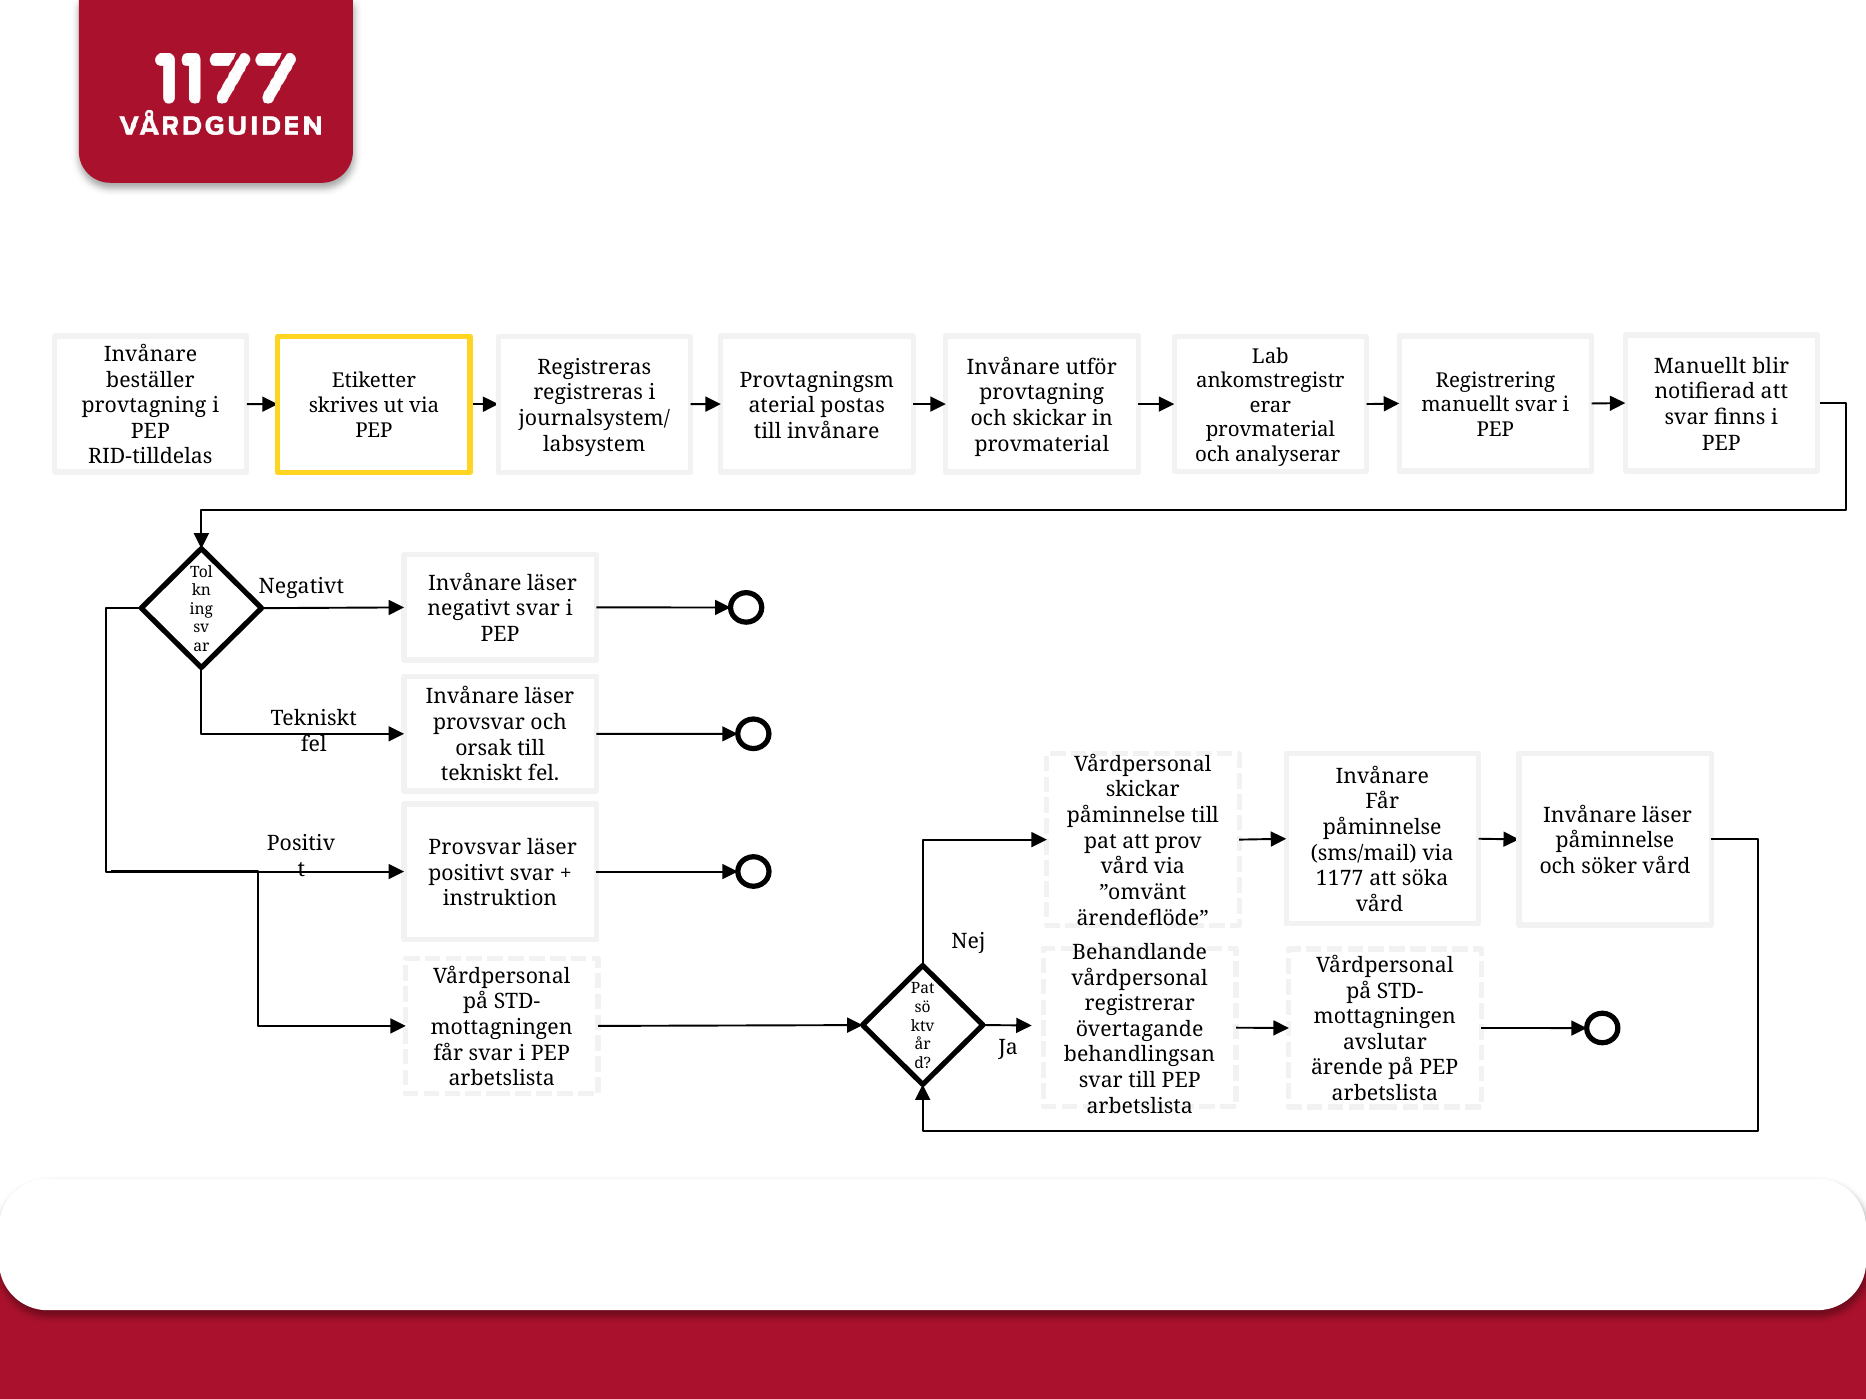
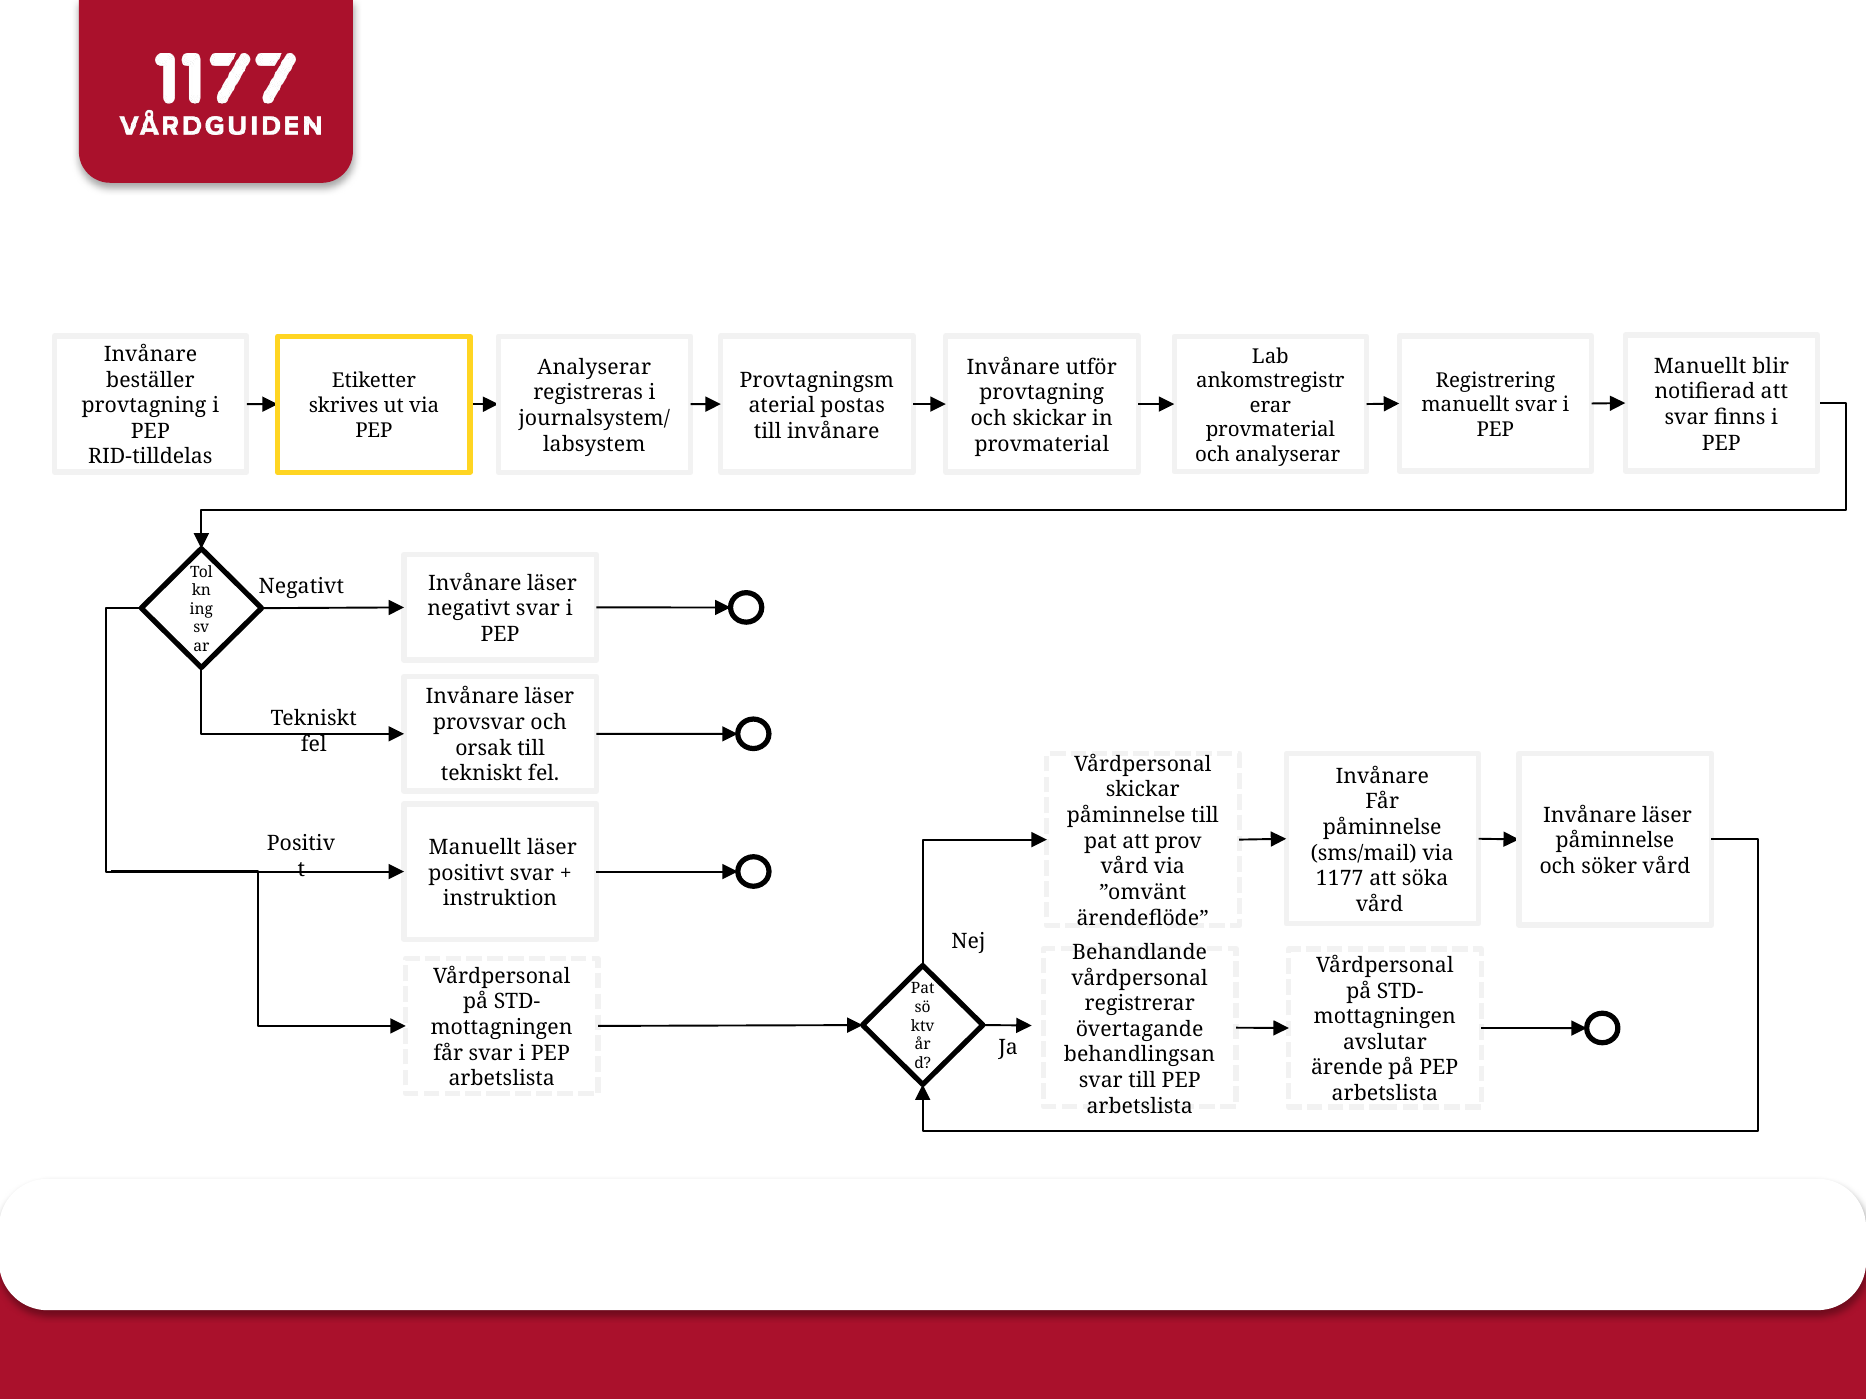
Registreras at (594, 367): Registreras -> Analyserar
Provsvar at (475, 848): Provsvar -> Manuellt
